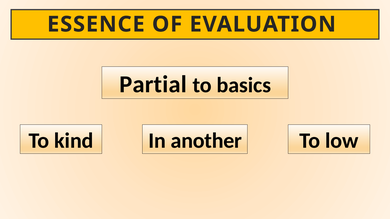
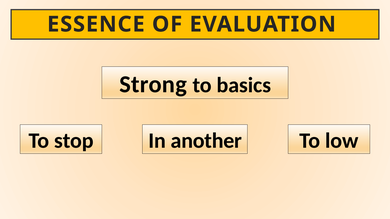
Partial: Partial -> Strong
kind: kind -> stop
